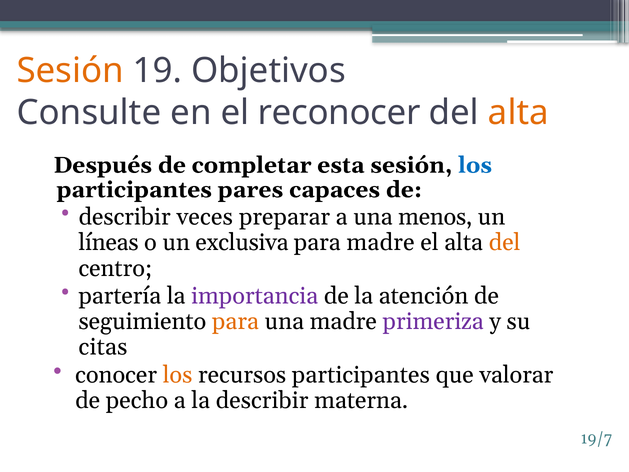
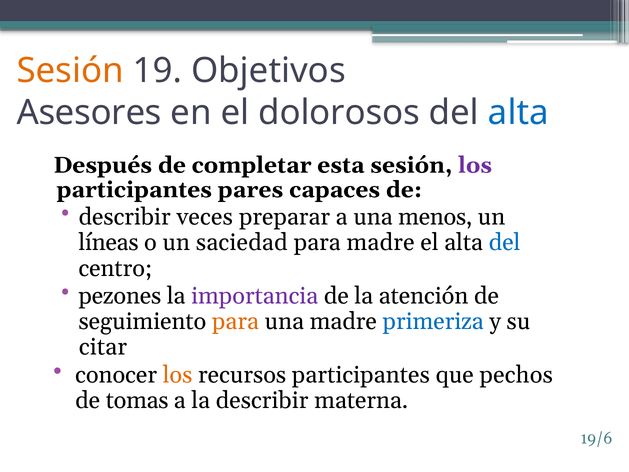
Consulte: Consulte -> Asesores
reconocer: reconocer -> dolorosos
alta at (518, 112) colour: orange -> blue
los at (475, 165) colour: blue -> purple
exclusiva: exclusiva -> saciedad
del at (505, 243) colour: orange -> blue
partería: partería -> pezones
primeriza colour: purple -> blue
citas: citas -> citar
valorar: valorar -> pechos
pecho: pecho -> tomas
19/7: 19/7 -> 19/6
